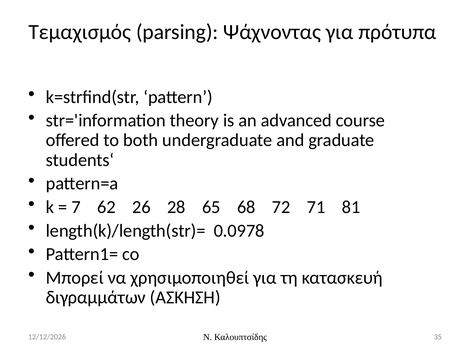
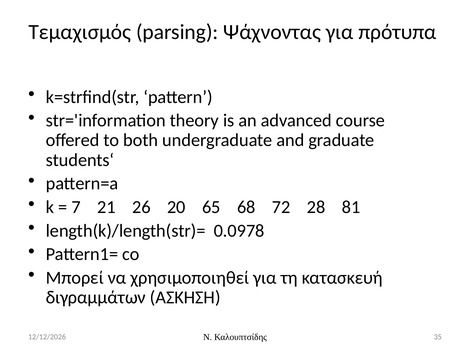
62: 62 -> 21
28: 28 -> 20
71: 71 -> 28
